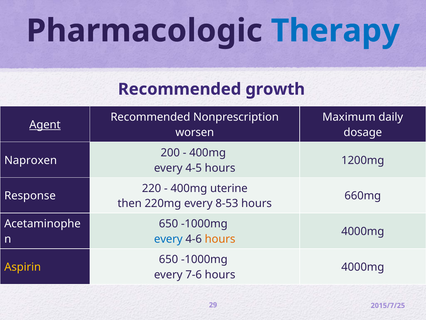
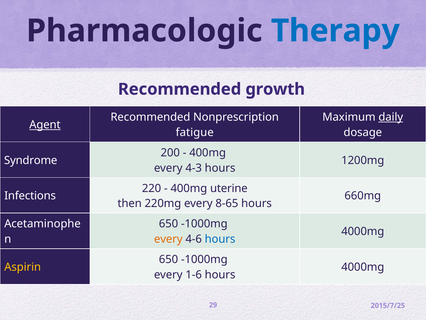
daily underline: none -> present
worsen: worsen -> fatigue
Naproxen: Naproxen -> Syndrome
4-5: 4-5 -> 4-3
Response: Response -> Infections
8-53: 8-53 -> 8-65
every at (168, 239) colour: blue -> orange
hours at (220, 239) colour: orange -> blue
7-6: 7-6 -> 1-6
